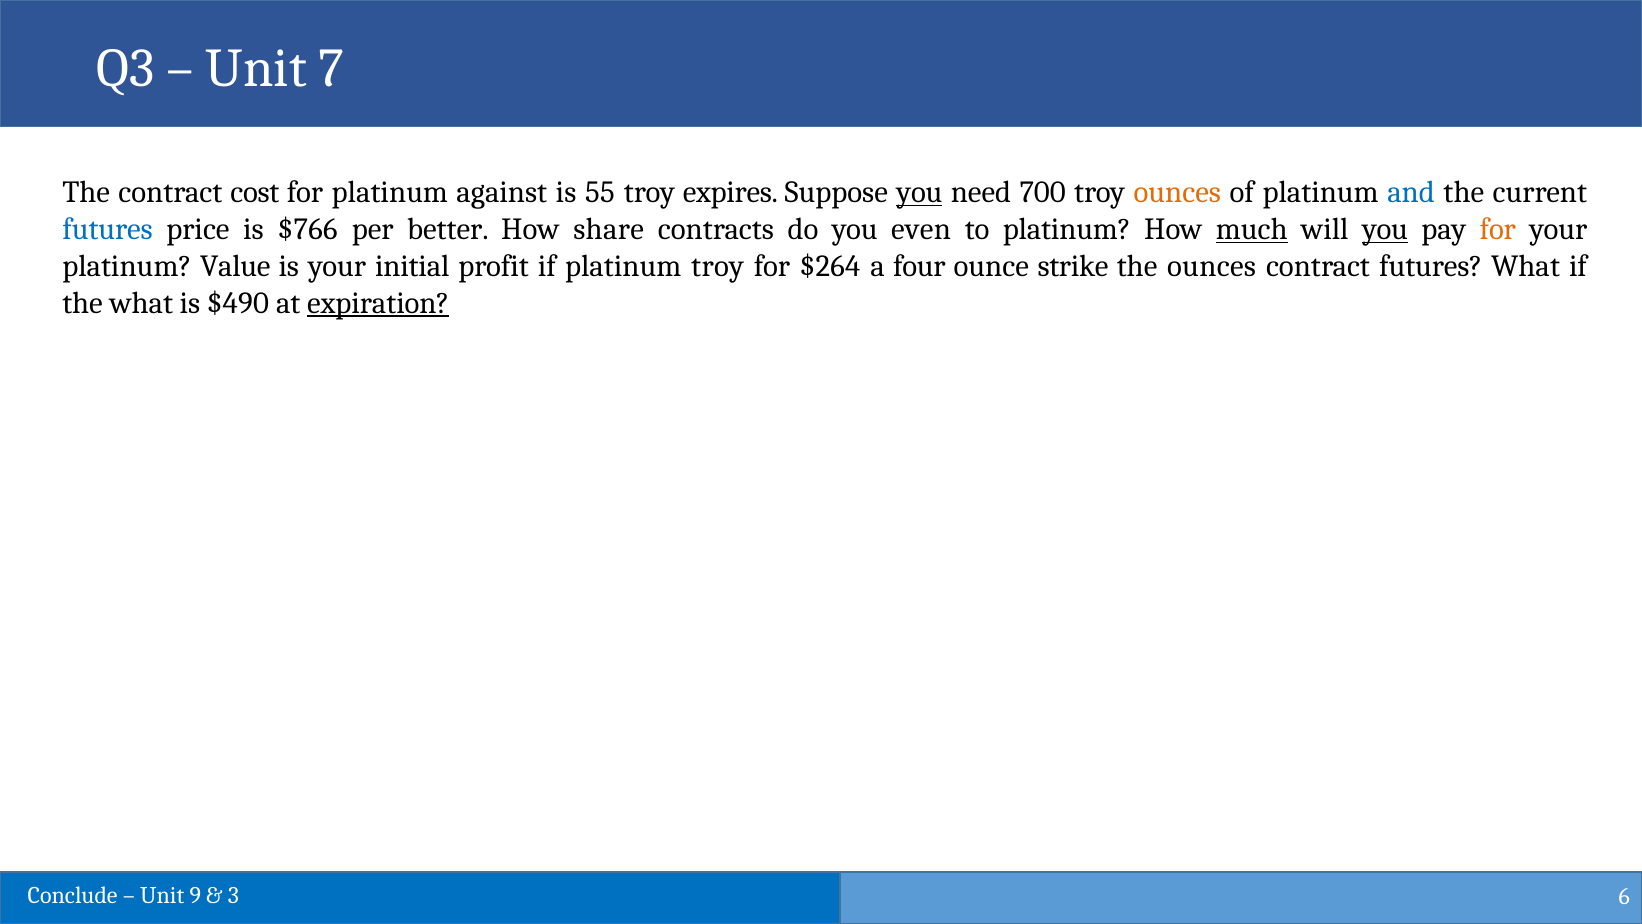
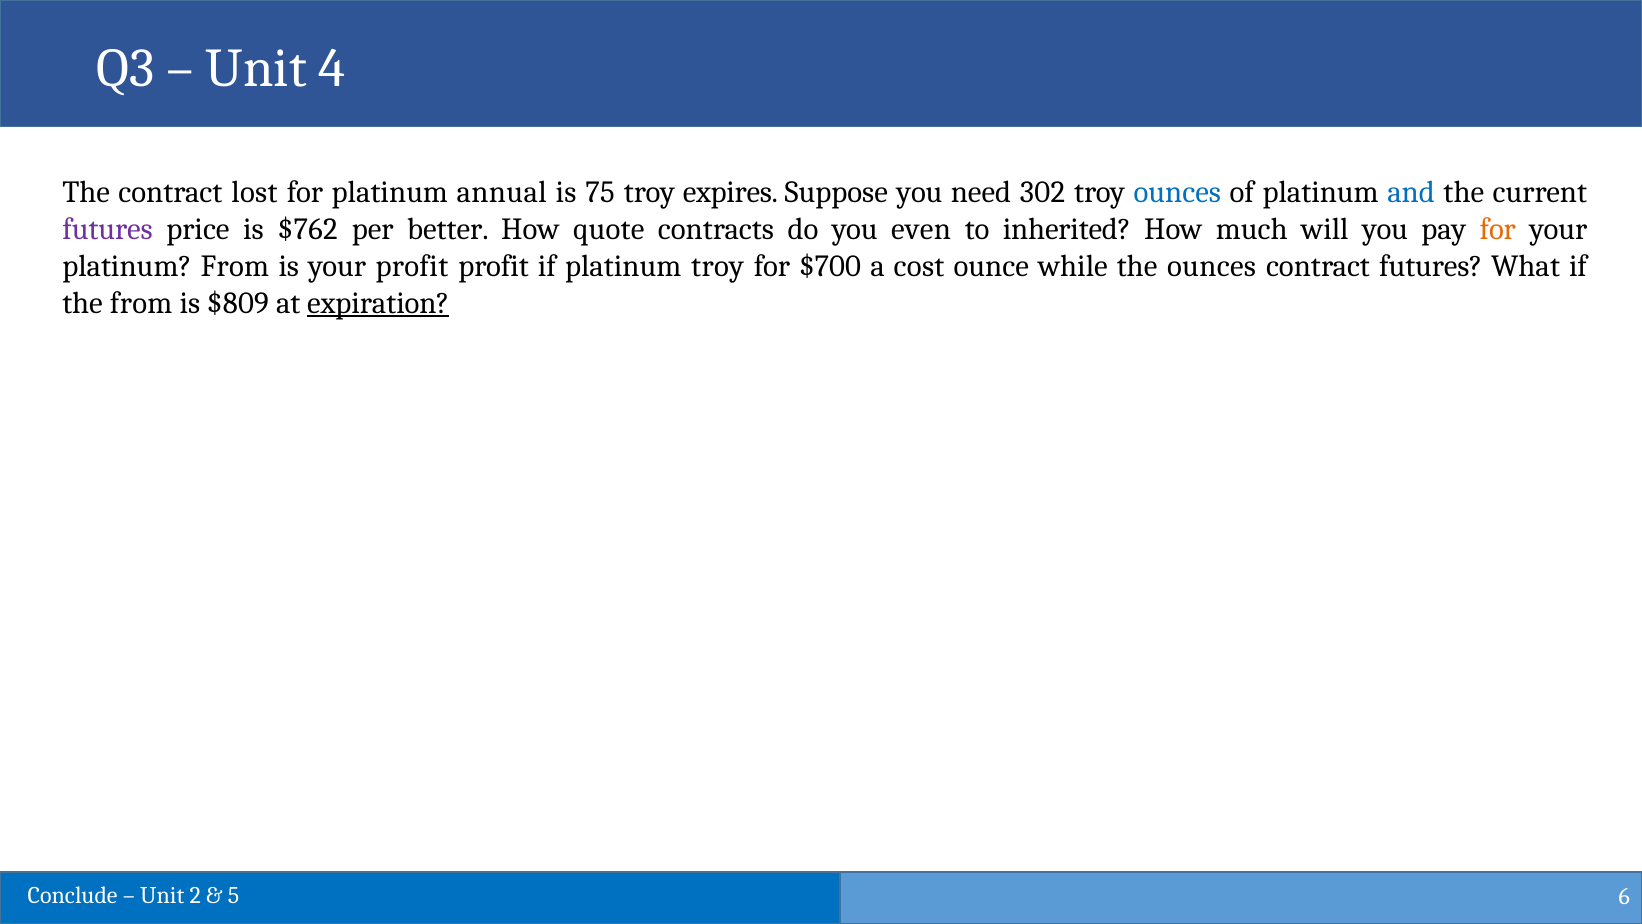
7: 7 -> 4
cost: cost -> lost
against: against -> annual
55: 55 -> 75
you at (919, 192) underline: present -> none
700: 700 -> 302
ounces at (1177, 192) colour: orange -> blue
futures at (108, 229) colour: blue -> purple
$766: $766 -> $762
share: share -> quote
to platinum: platinum -> inherited
much underline: present -> none
you at (1385, 229) underline: present -> none
platinum Value: Value -> From
your initial: initial -> profit
$264: $264 -> $700
four: four -> cost
strike: strike -> while
the what: what -> from
$490: $490 -> $809
9: 9 -> 2
3: 3 -> 5
